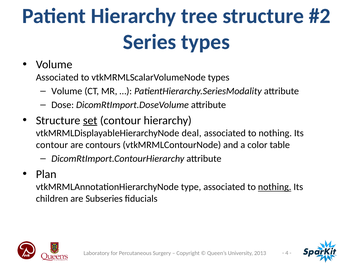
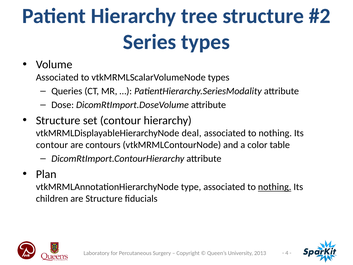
Volume at (67, 91): Volume -> Queries
set underline: present -> none
are Subseries: Subseries -> Structure
